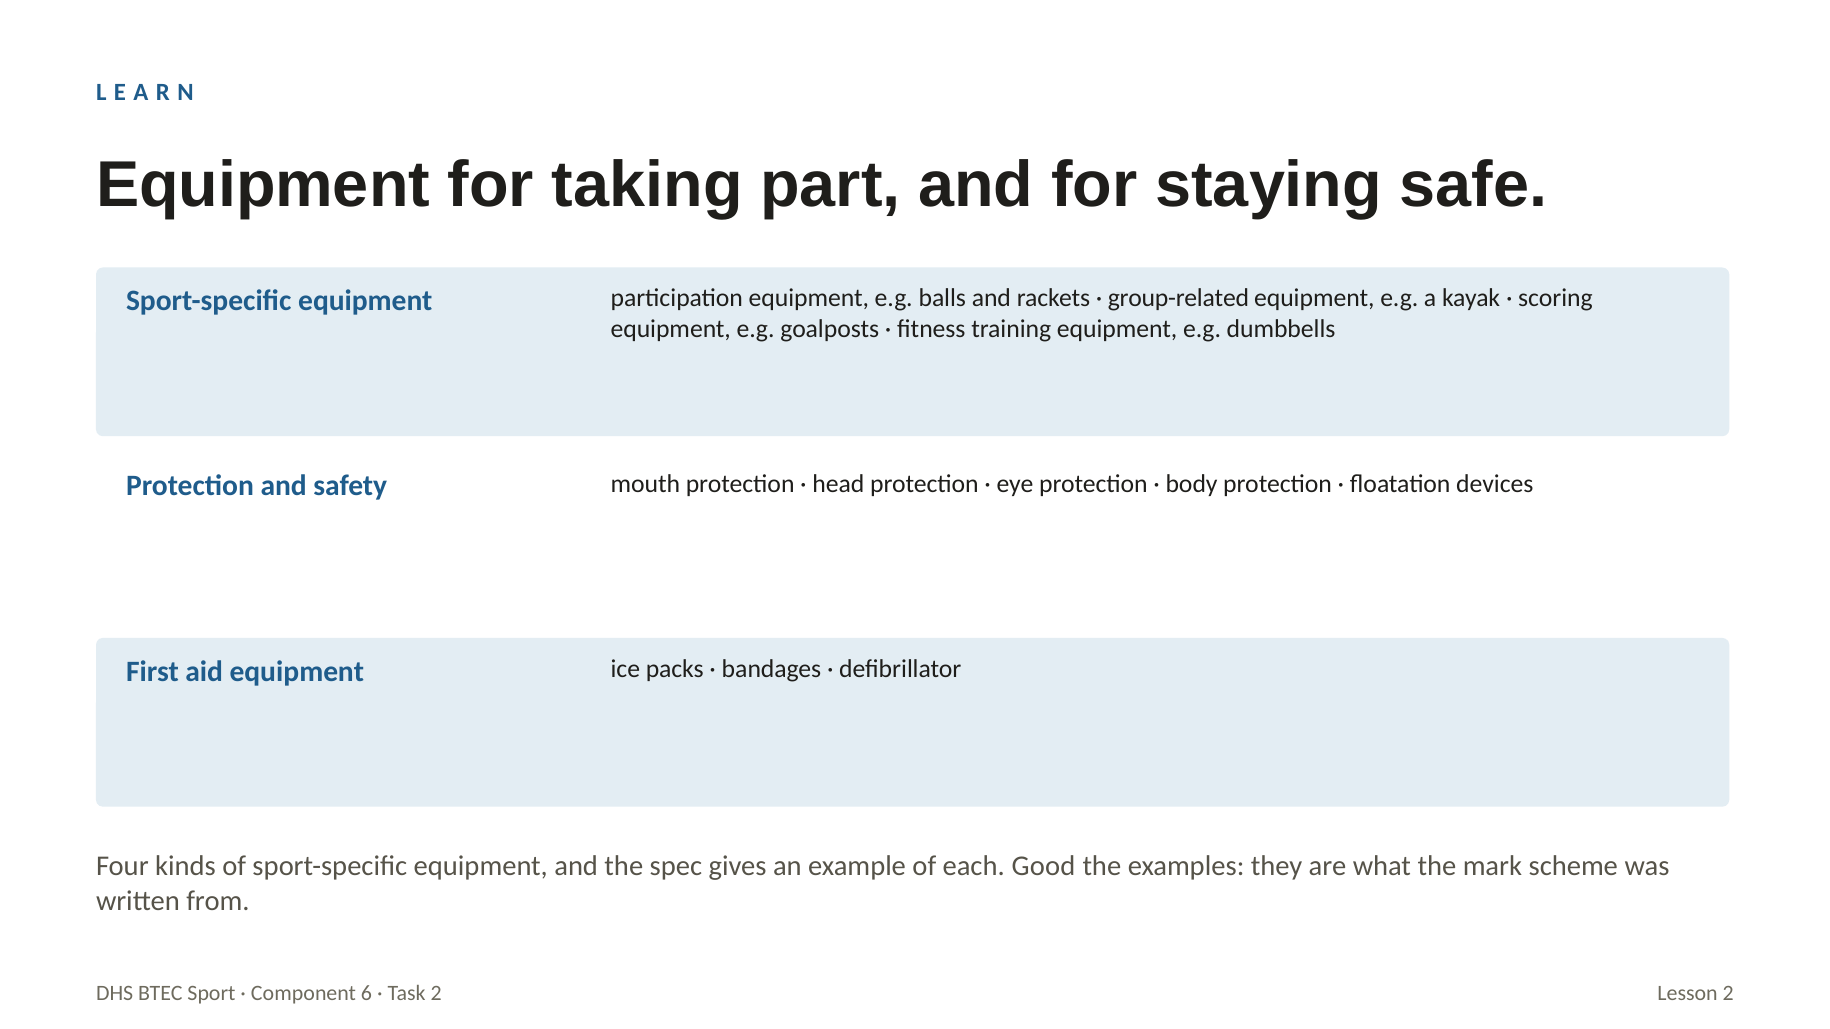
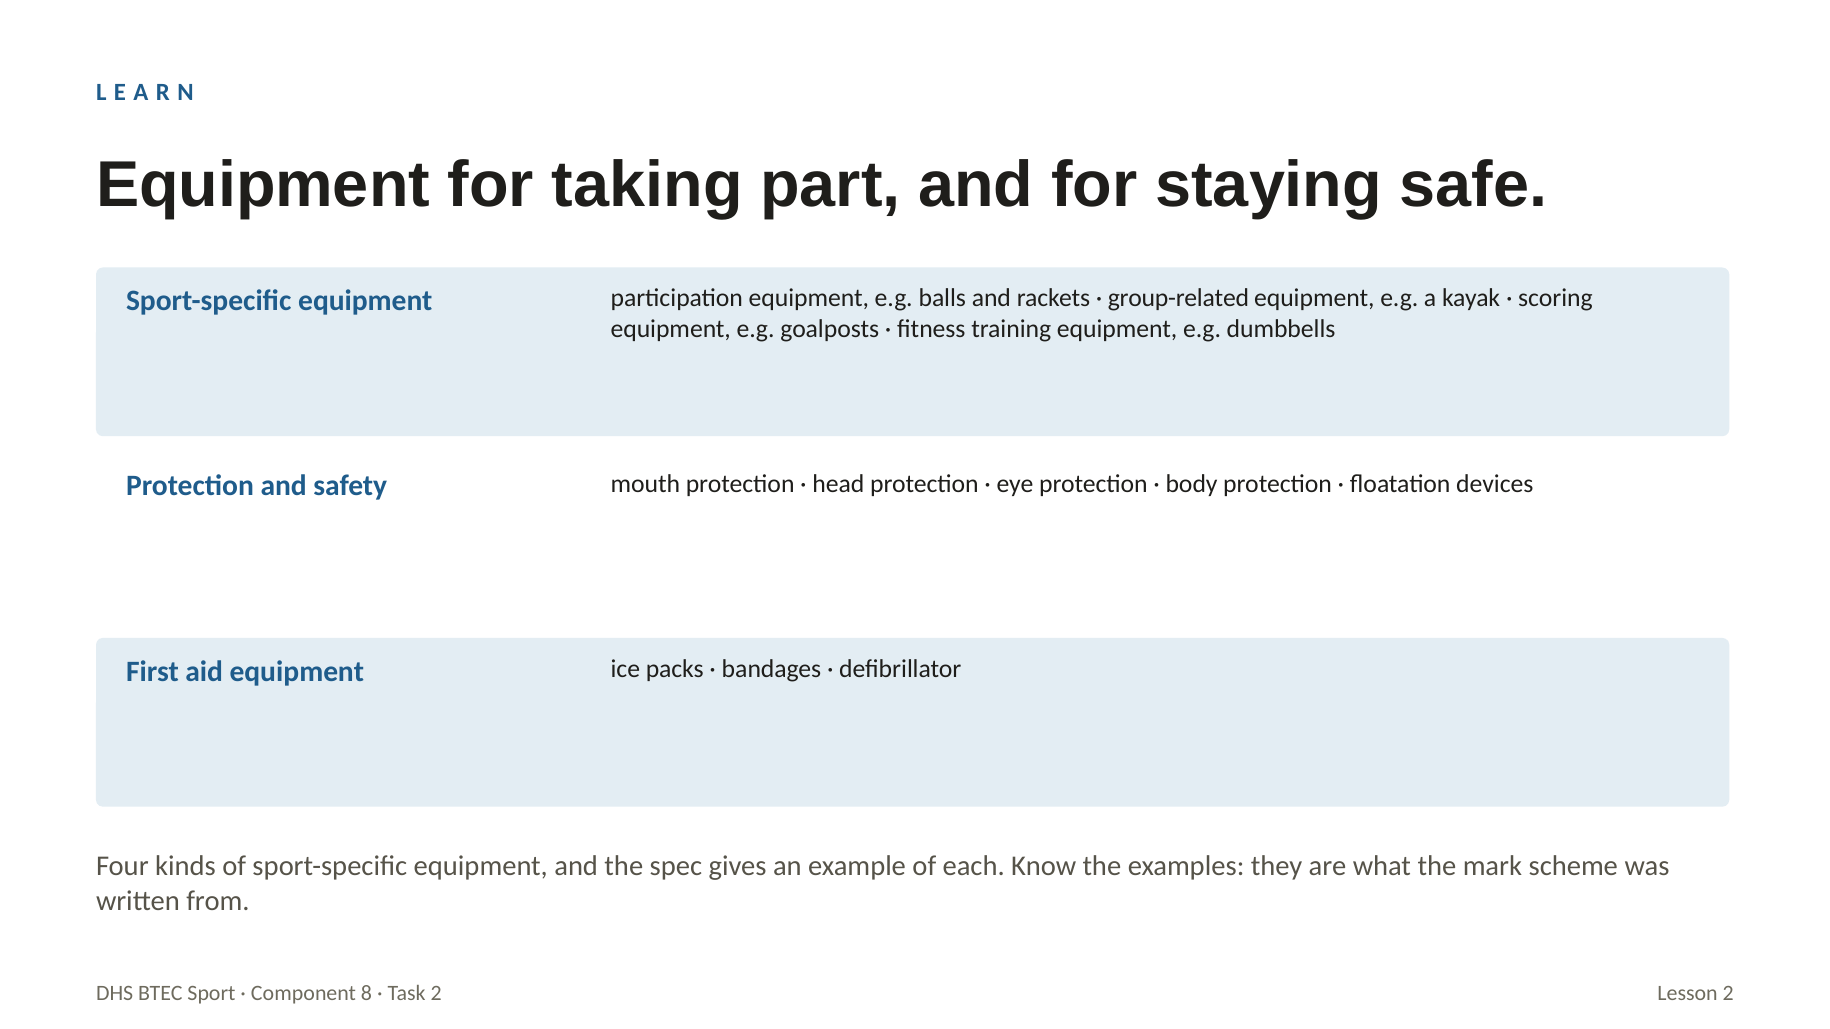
Good: Good -> Know
6: 6 -> 8
